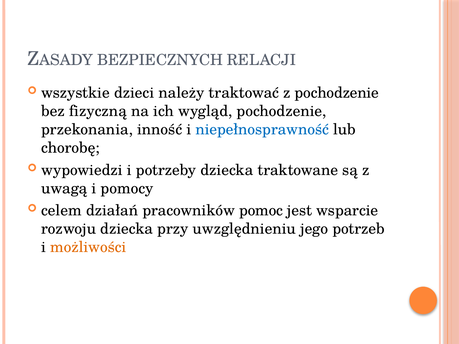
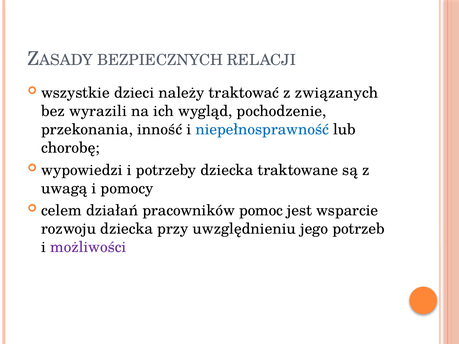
z pochodzenie: pochodzenie -> związanych
fizyczną: fizyczną -> wyrazili
możliwości colour: orange -> purple
